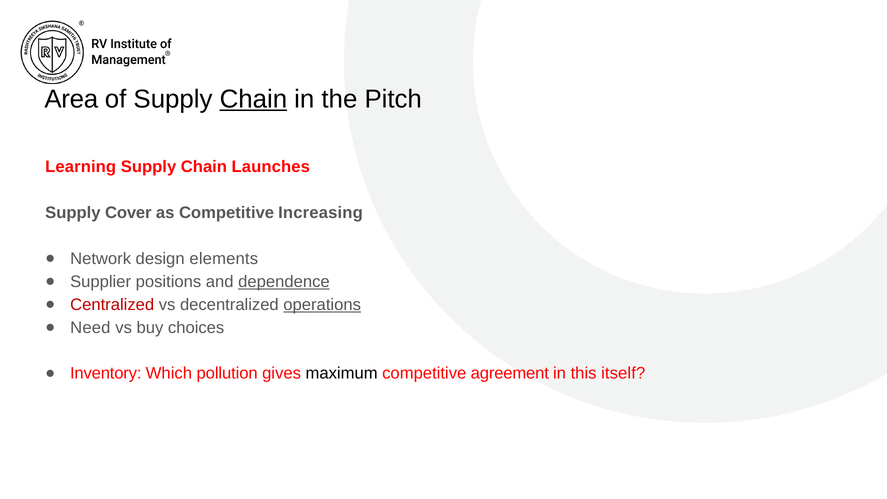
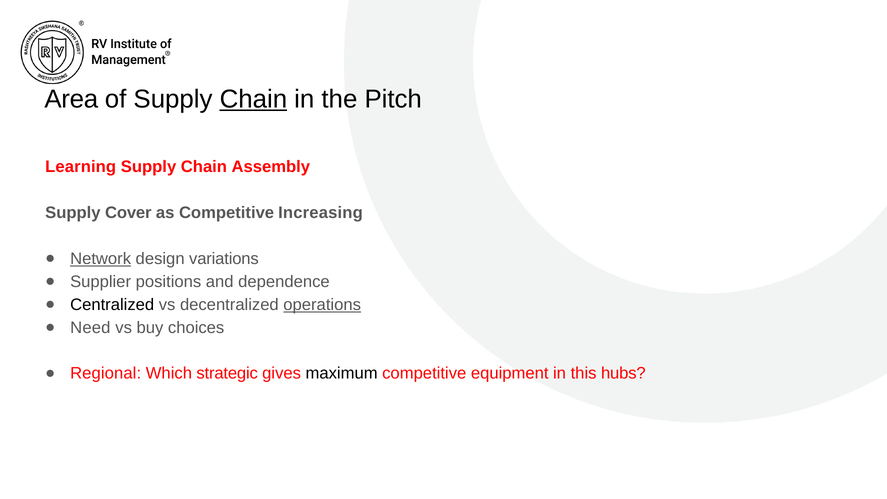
Launches: Launches -> Assembly
Network underline: none -> present
elements: elements -> variations
dependence underline: present -> none
Centralized colour: red -> black
Inventory: Inventory -> Regional
pollution: pollution -> strategic
agreement: agreement -> equipment
itself: itself -> hubs
